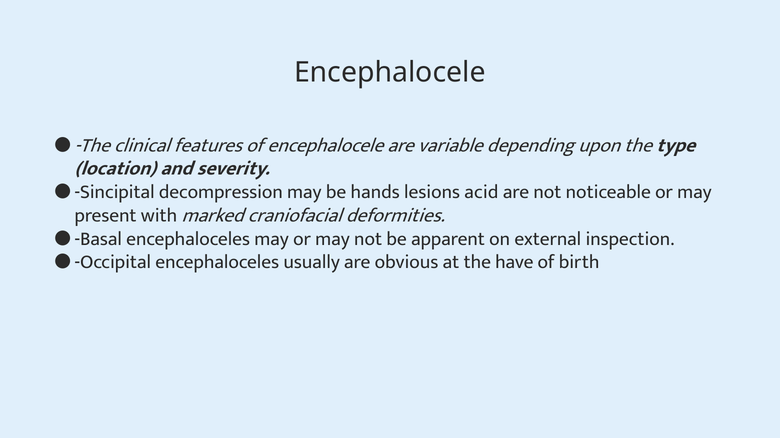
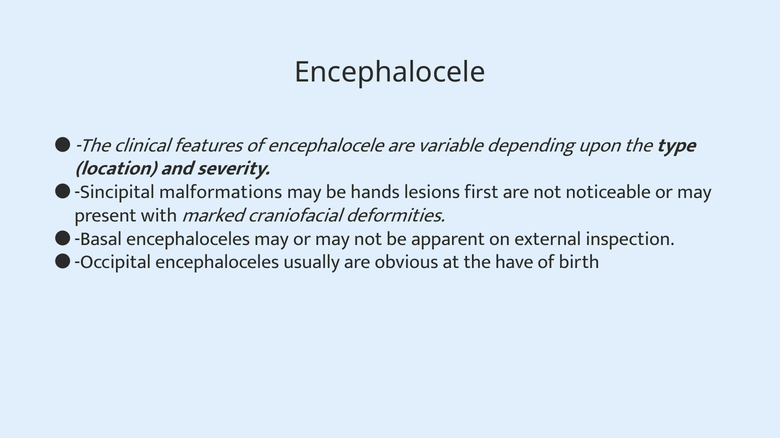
decompression: decompression -> malformations
acid: acid -> first
